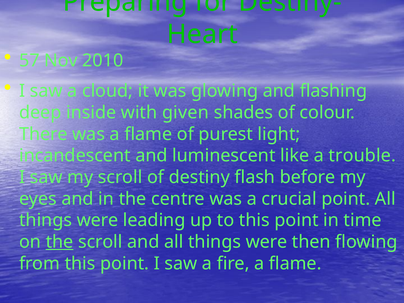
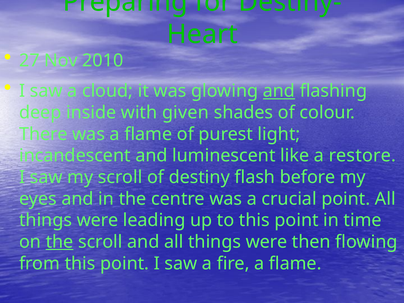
57: 57 -> 27
and at (279, 91) underline: none -> present
trouble: trouble -> restore
